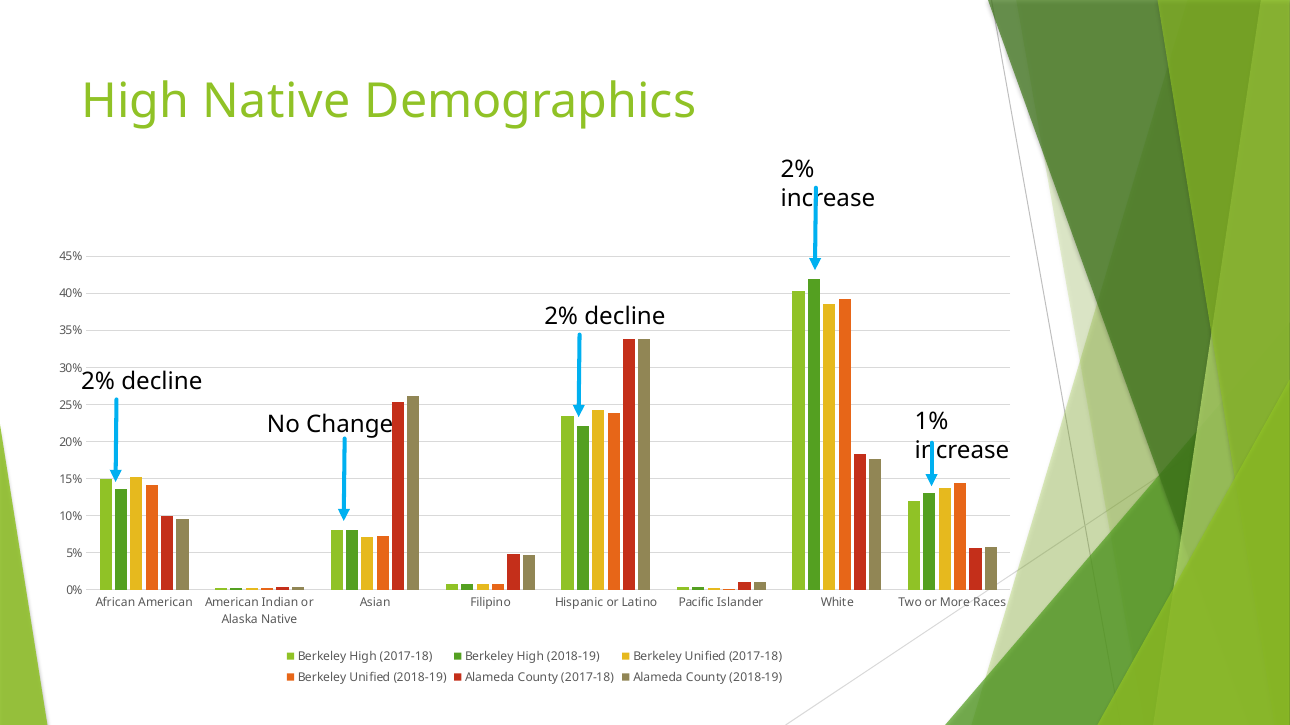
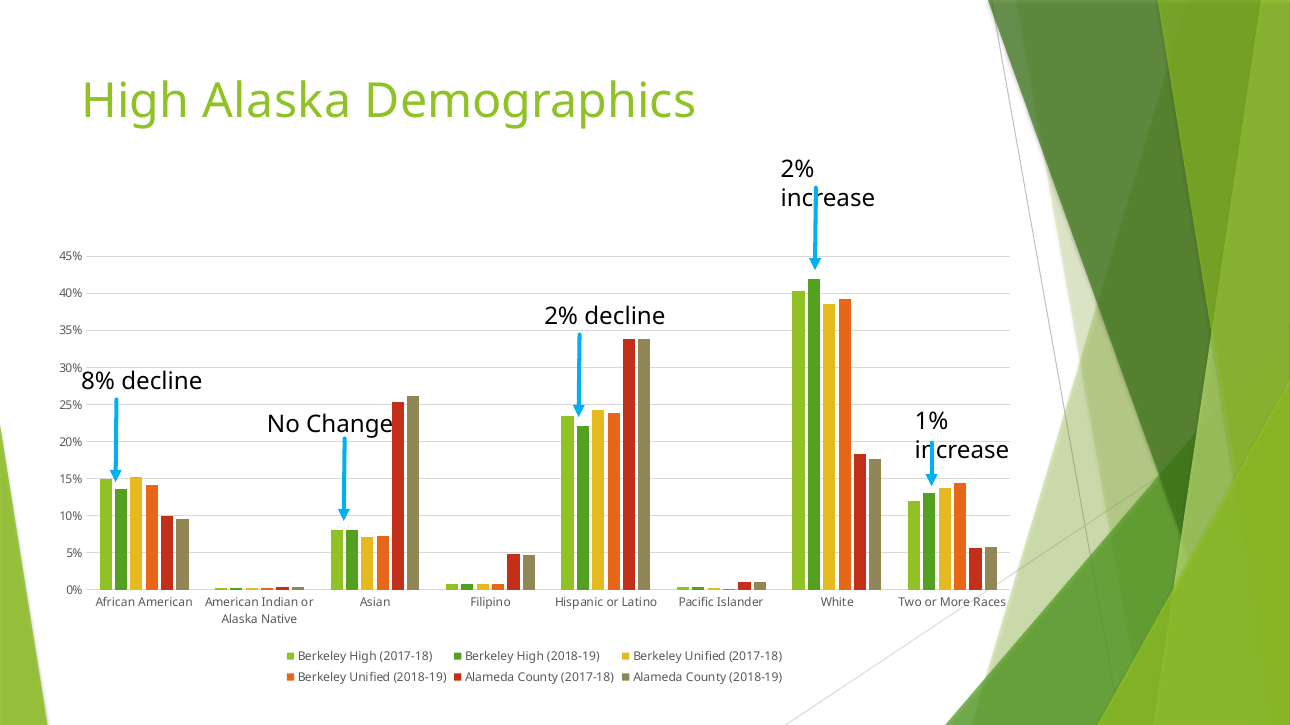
High Native: Native -> Alaska
2% at (98, 382): 2% -> 8%
